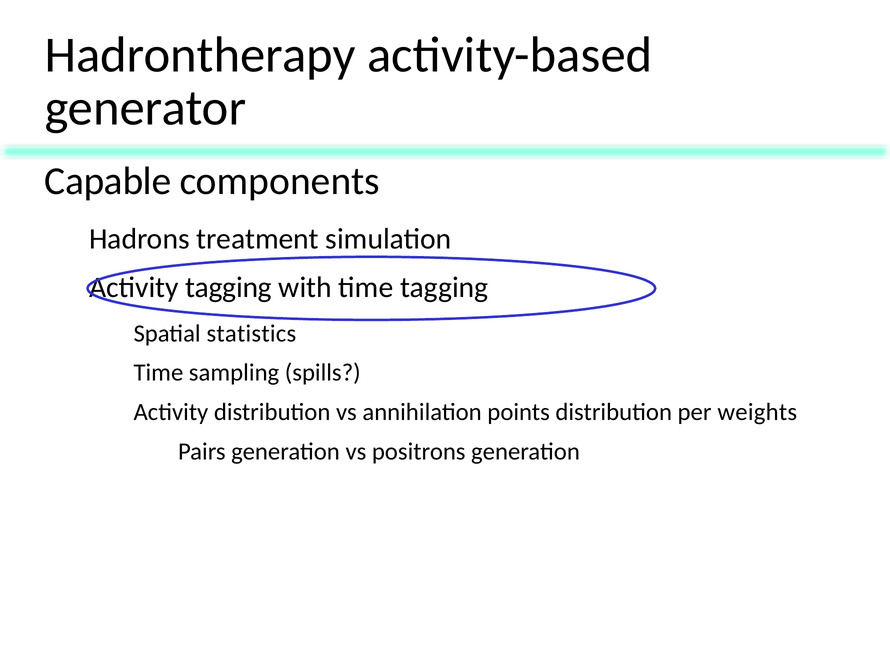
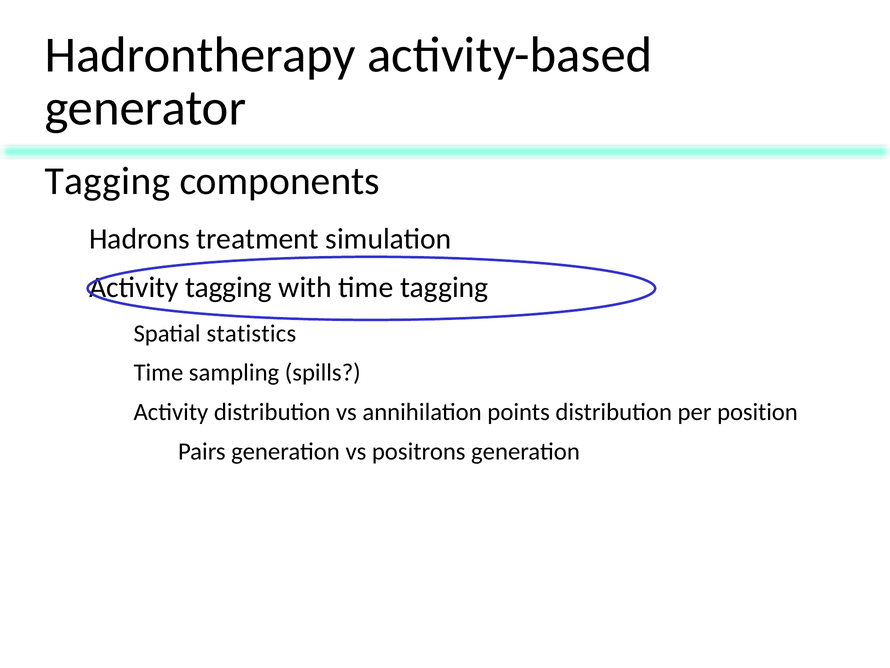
Capable at (108, 181): Capable -> Tagging
weights: weights -> position
